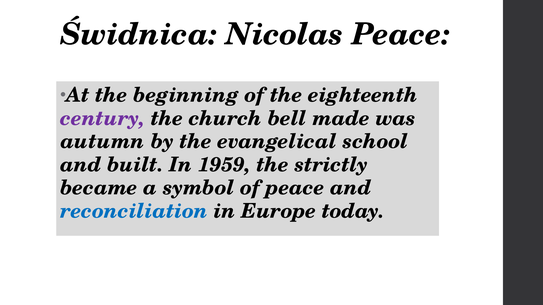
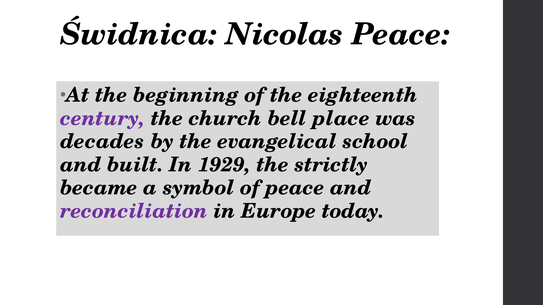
made: made -> place
autumn: autumn -> decades
1959: 1959 -> 1929
reconciliation colour: blue -> purple
